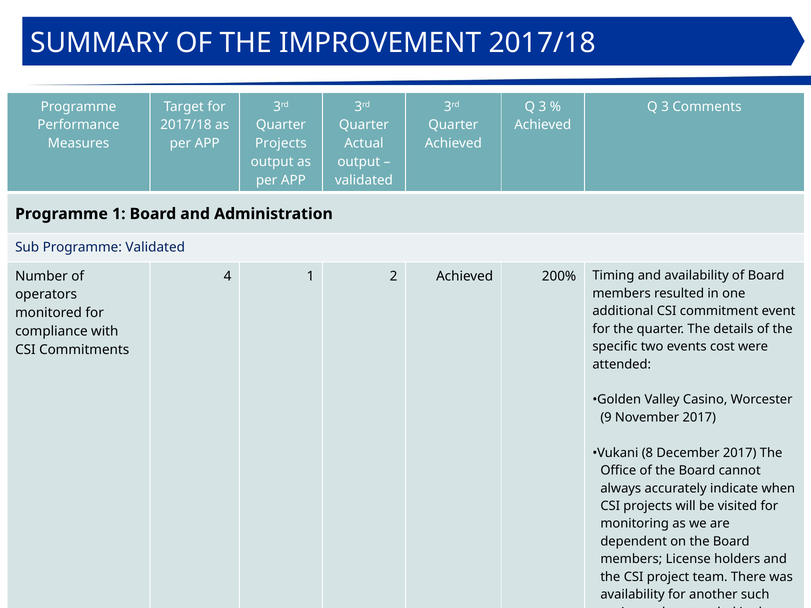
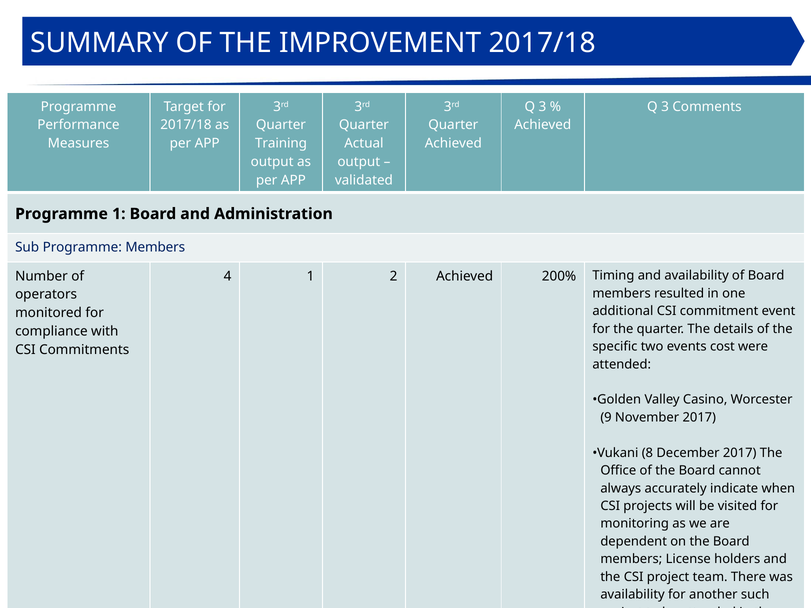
Projects at (281, 143): Projects -> Training
Programme Validated: Validated -> Members
